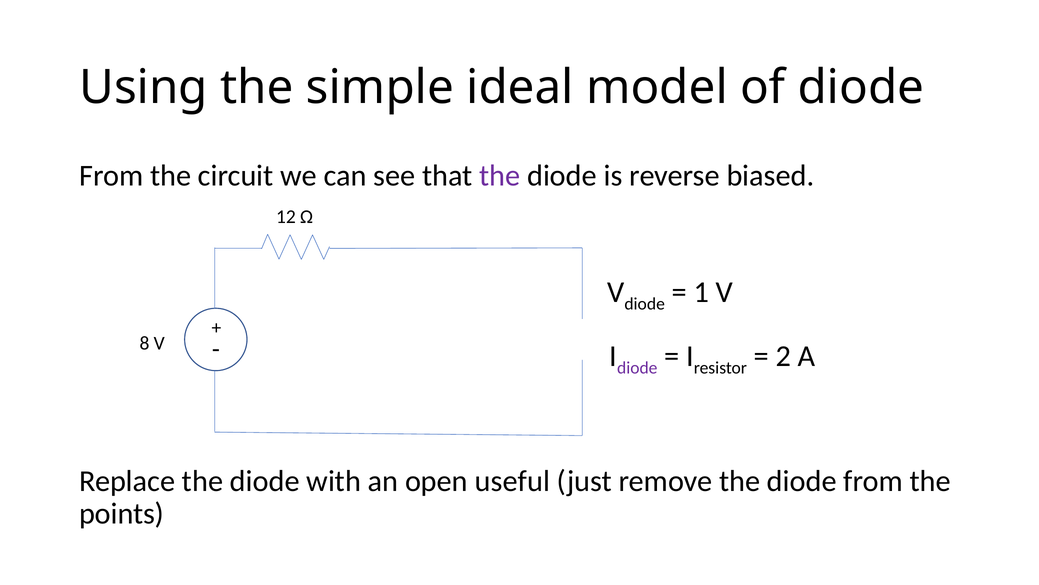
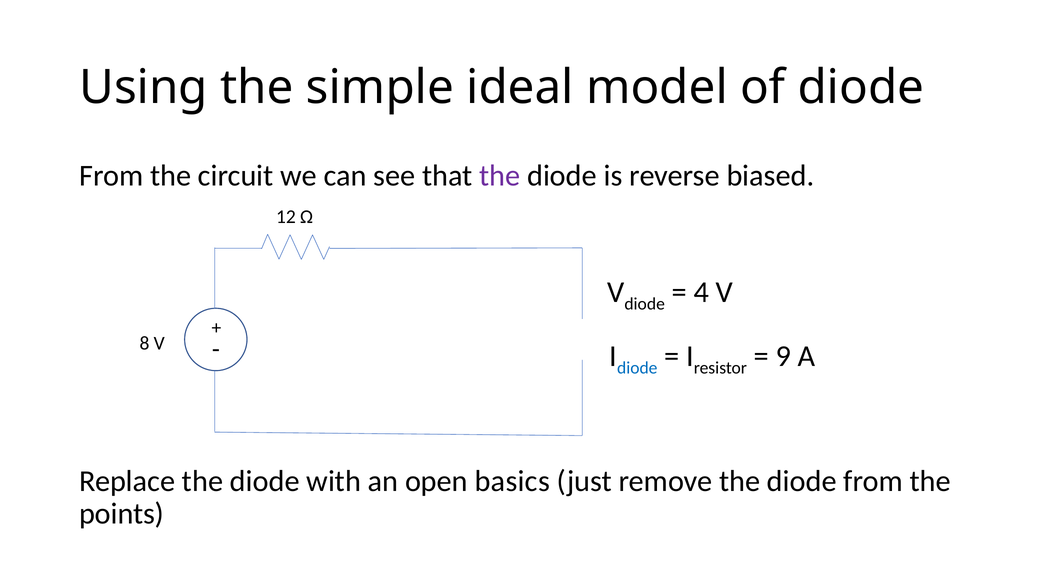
1: 1 -> 4
diode at (637, 368) colour: purple -> blue
2: 2 -> 9
useful: useful -> basics
